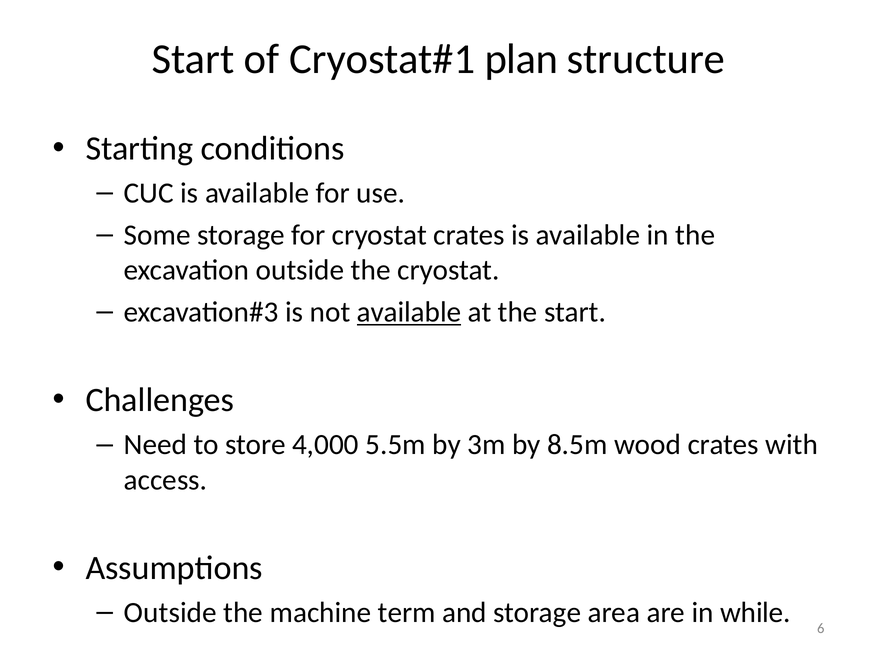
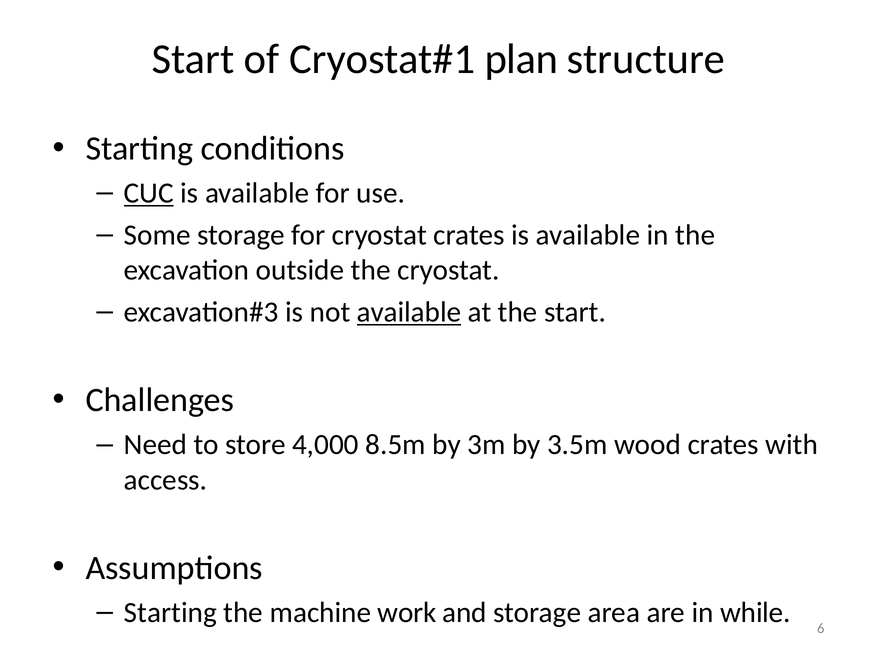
CUC underline: none -> present
5.5m: 5.5m -> 8.5m
8.5m: 8.5m -> 3.5m
Outside at (170, 612): Outside -> Starting
term: term -> work
